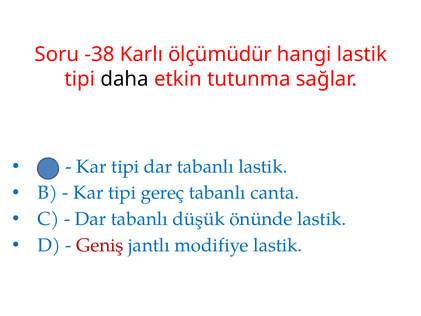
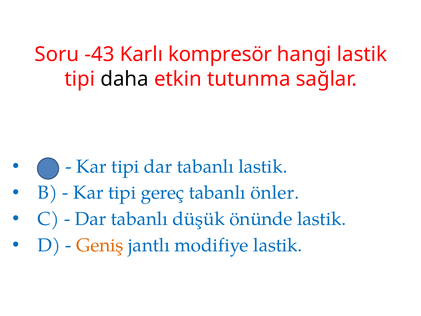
-38: -38 -> -43
ölçümüdür: ölçümüdür -> kompresör
canta: canta -> önler
Geniş colour: red -> orange
